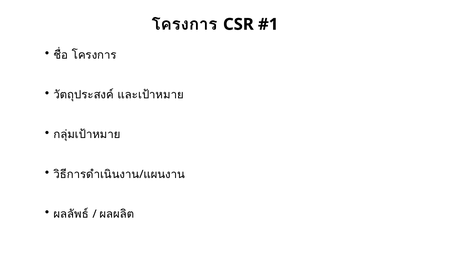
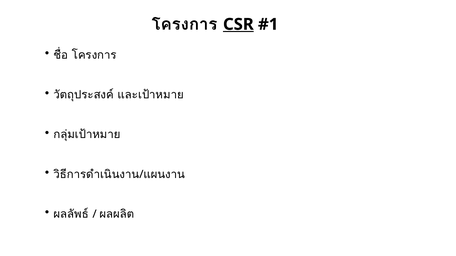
CSR underline: none -> present
